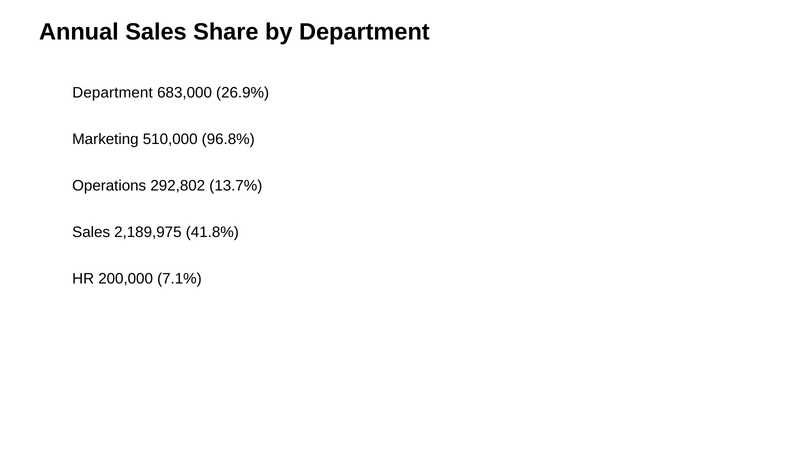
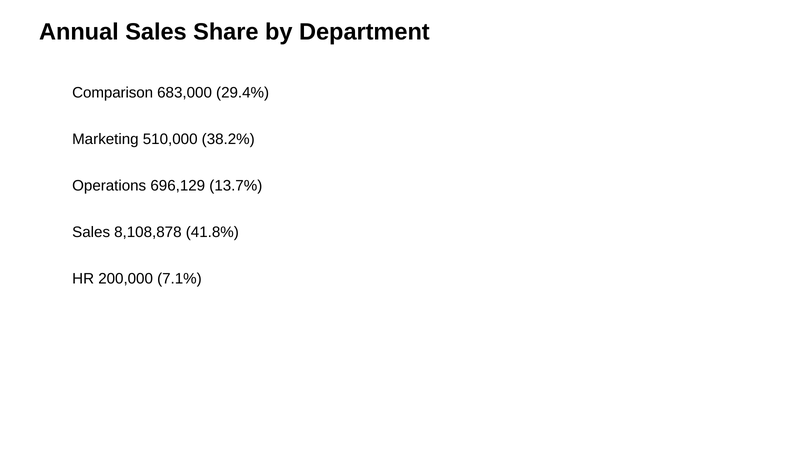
Department at (113, 93): Department -> Comparison
26.9%: 26.9% -> 29.4%
96.8%: 96.8% -> 38.2%
292,802: 292,802 -> 696,129
2,189,975: 2,189,975 -> 8,108,878
